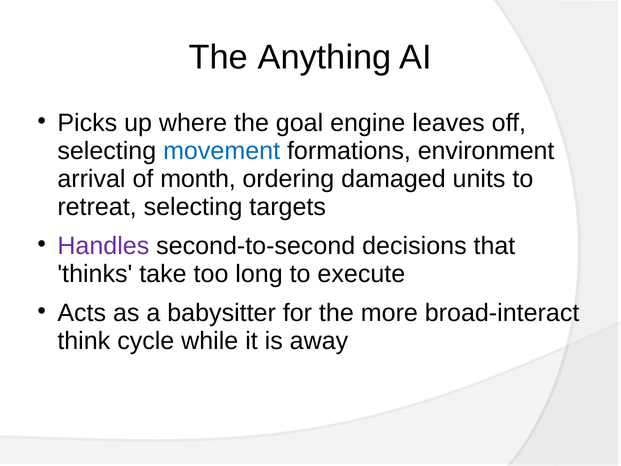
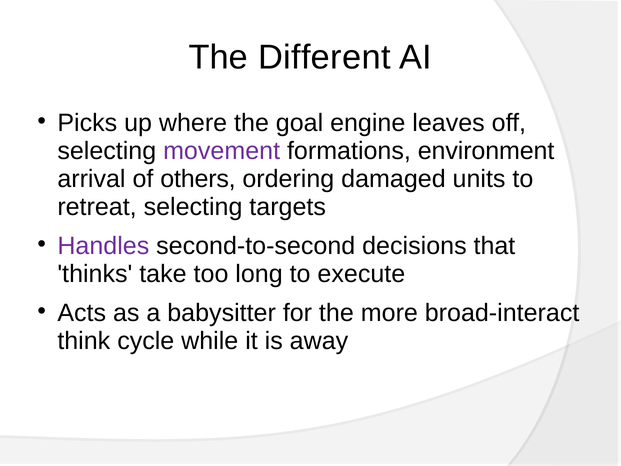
Anything: Anything -> Different
movement colour: blue -> purple
month: month -> others
